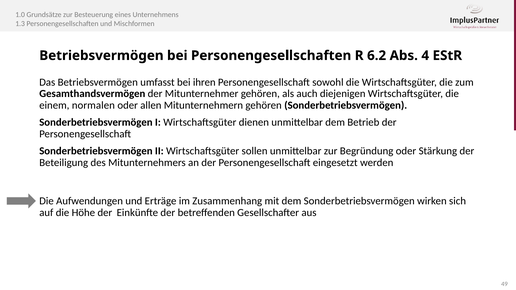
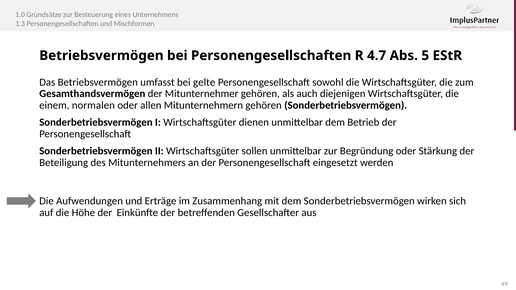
6.2: 6.2 -> 4.7
4: 4 -> 5
ihren: ihren -> gelte
